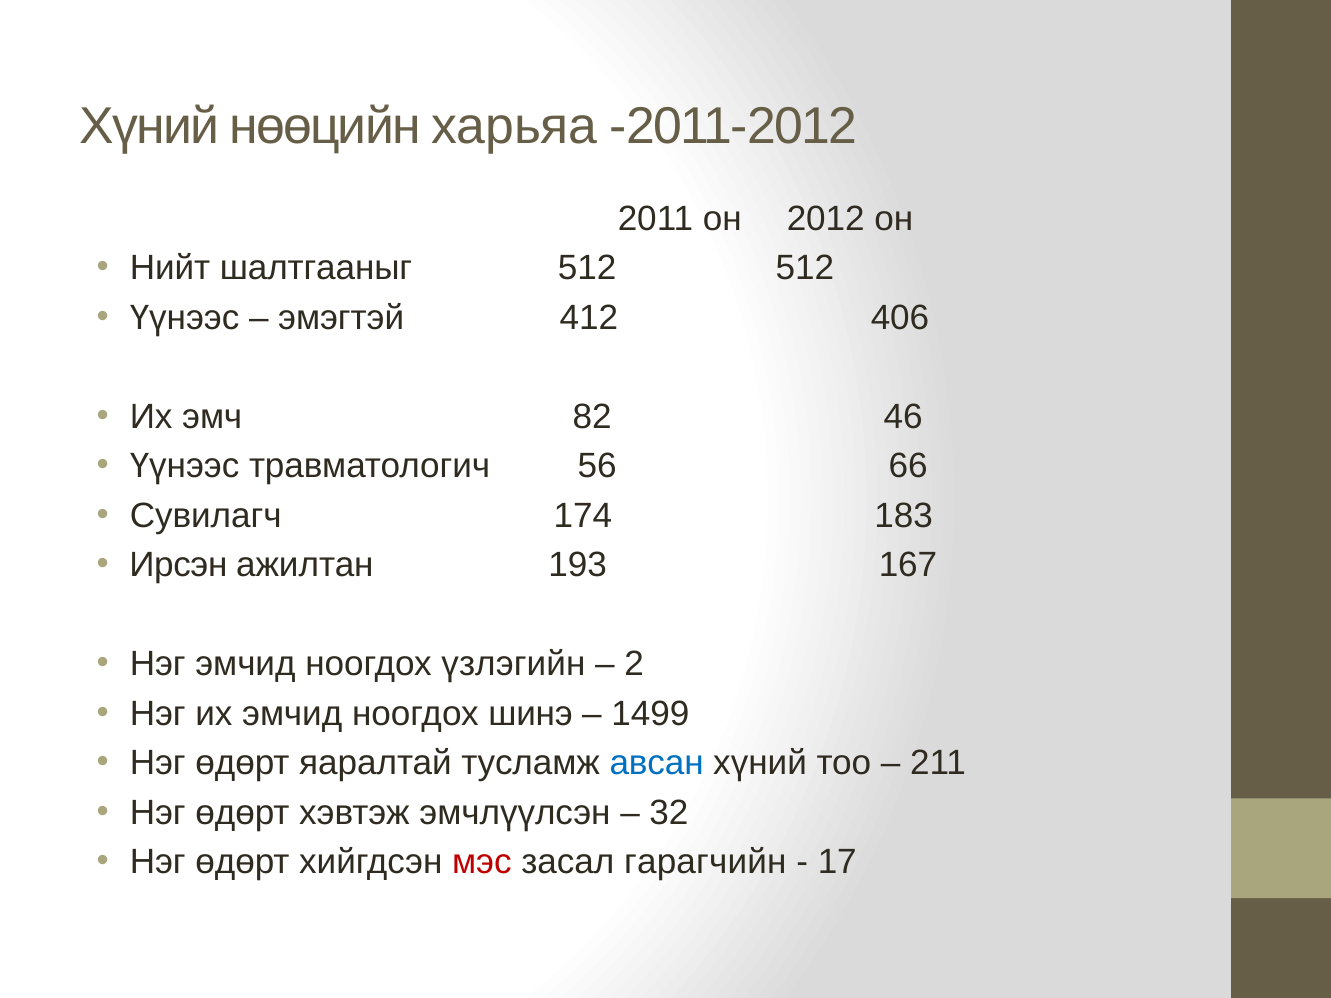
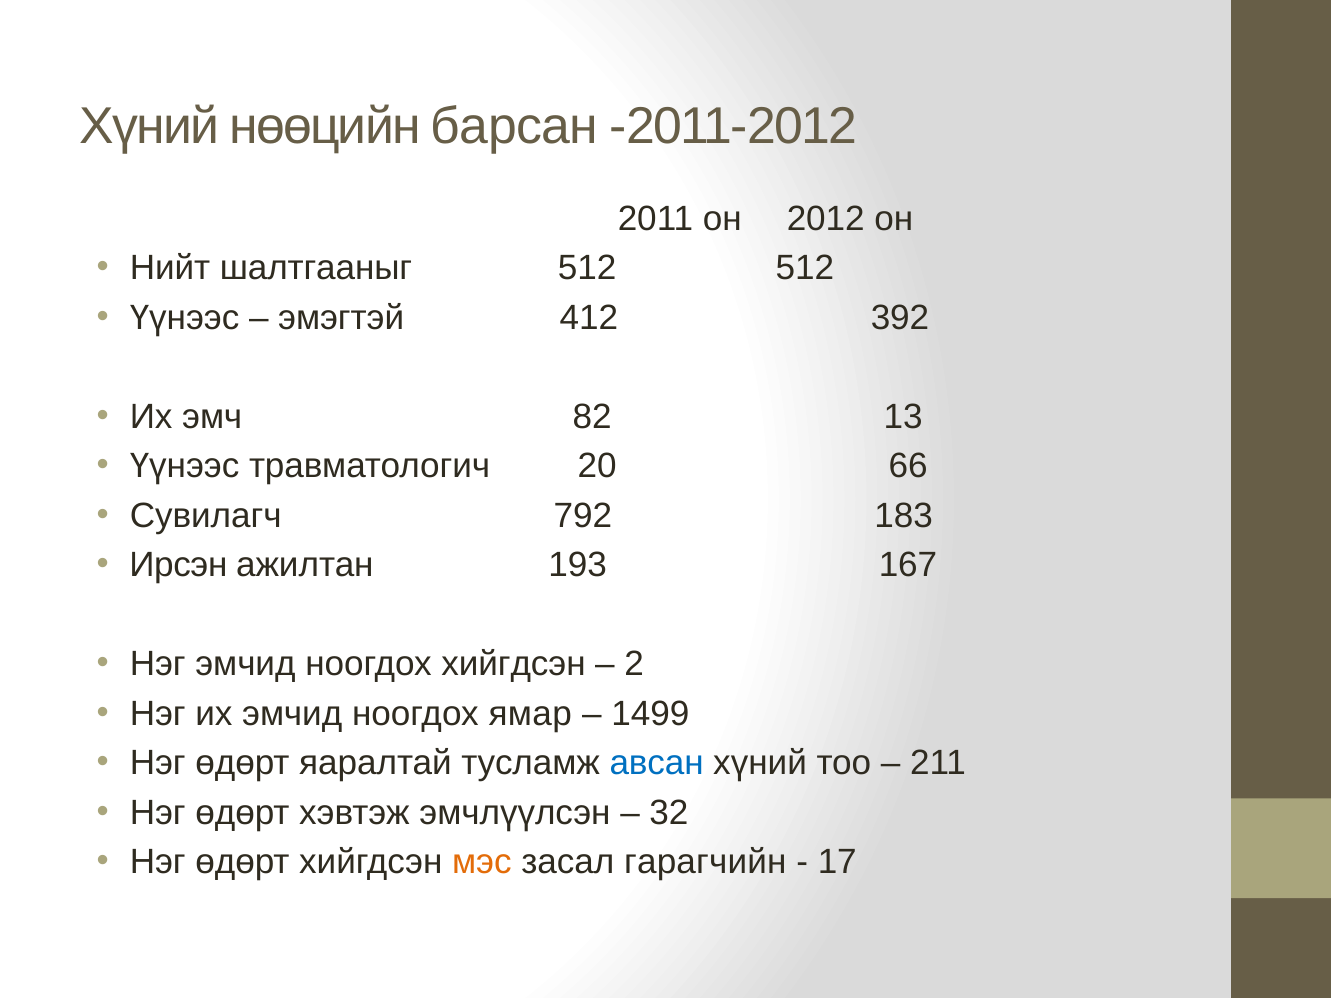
харьяа: харьяа -> барсан
406: 406 -> 392
46: 46 -> 13
56: 56 -> 20
174: 174 -> 792
ноогдох үзлэгийн: үзлэгийн -> хийгдсэн
шинэ: шинэ -> ямар
мэс colour: red -> orange
